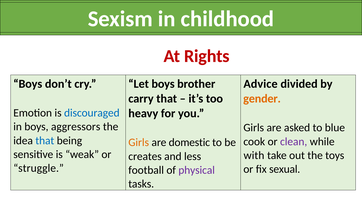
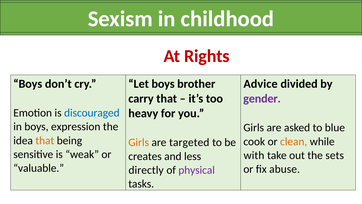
gender colour: orange -> purple
aggressors: aggressors -> expression
that at (45, 140) colour: blue -> orange
clean colour: purple -> orange
domestic: domestic -> targeted
toys: toys -> sets
struggle: struggle -> valuable
sexual: sexual -> abuse
football: football -> directly
